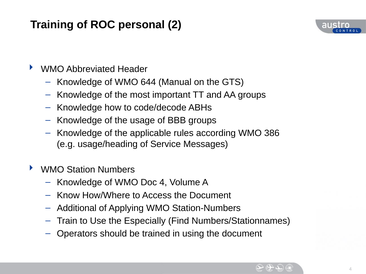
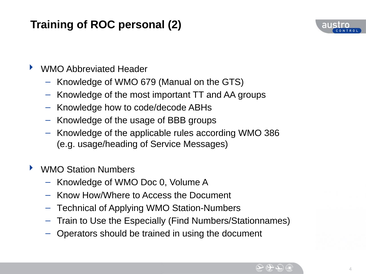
644: 644 -> 679
Doc 4: 4 -> 0
Additional: Additional -> Technical
